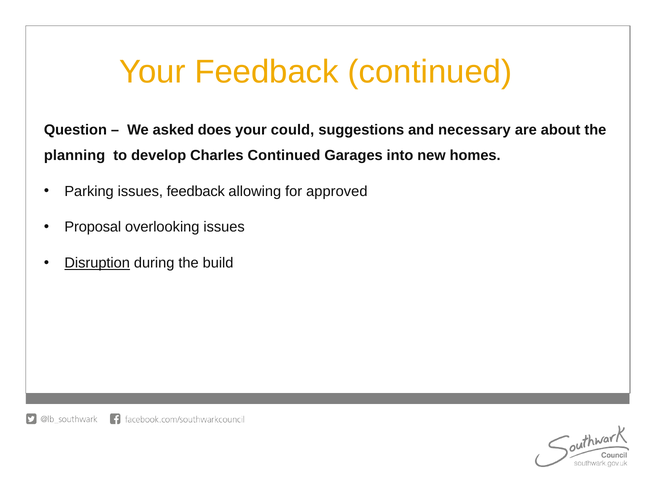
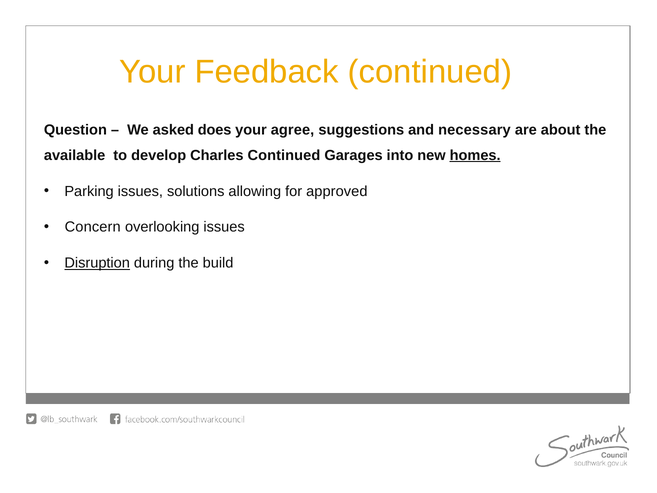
could: could -> agree
planning: planning -> available
homes underline: none -> present
issues feedback: feedback -> solutions
Proposal: Proposal -> Concern
